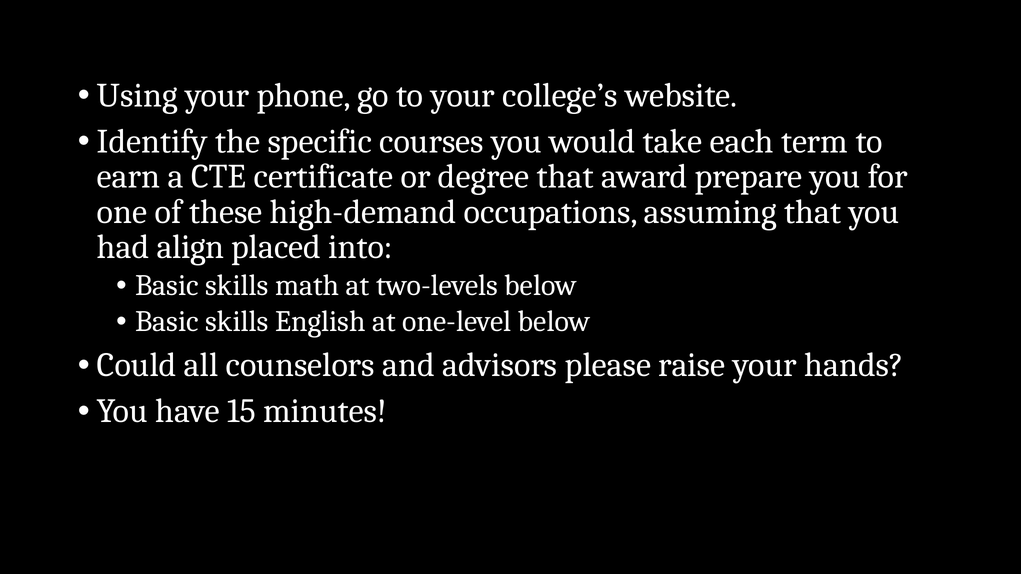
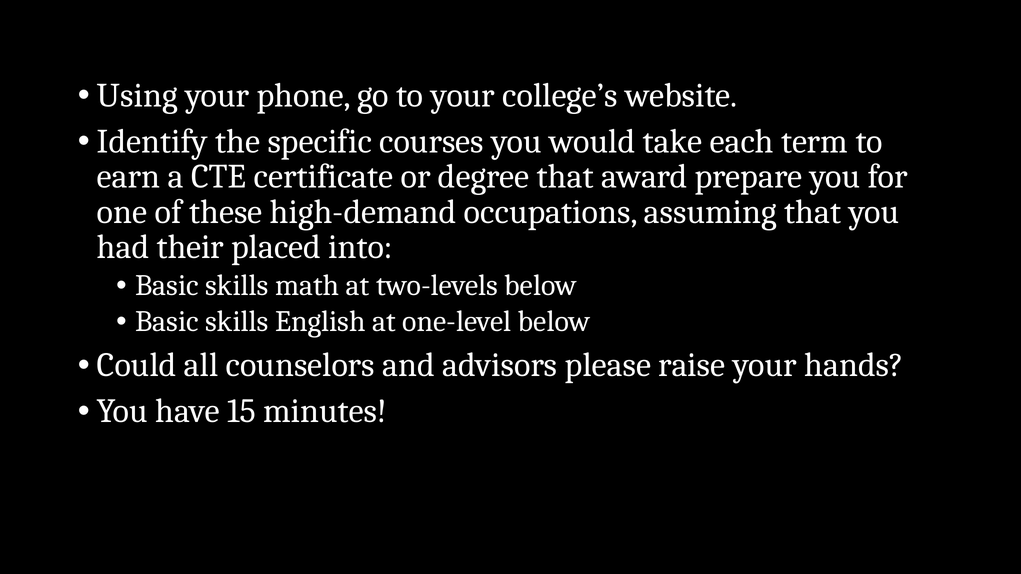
align: align -> their
